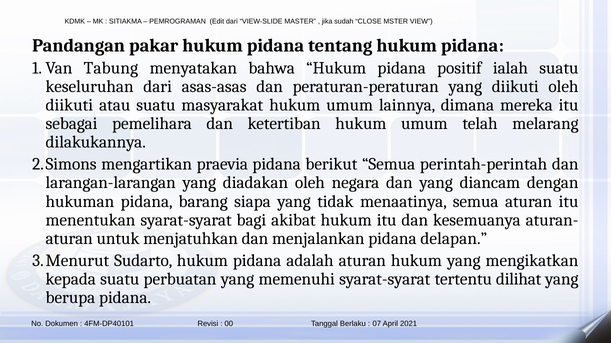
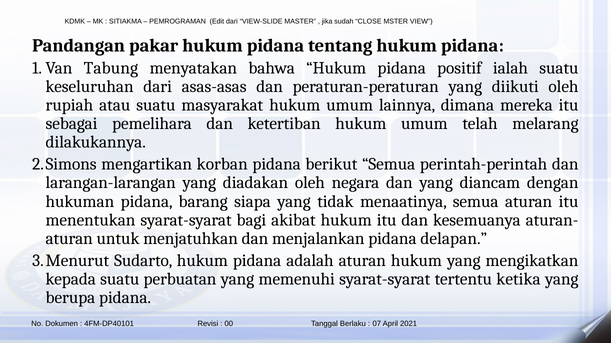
diikuti at (69, 105): diikuti -> rupiah
praevia: praevia -> korban
dilihat: dilihat -> ketika
